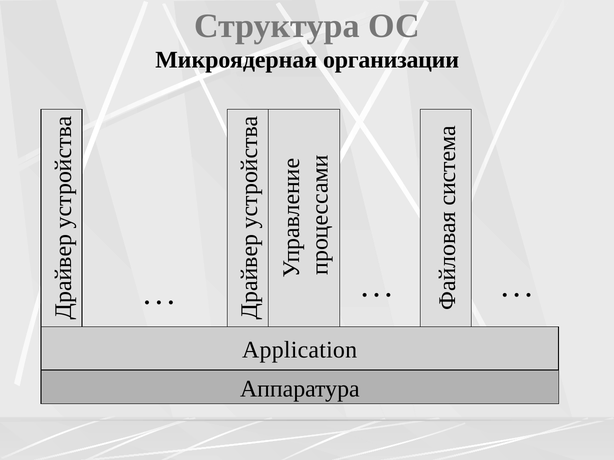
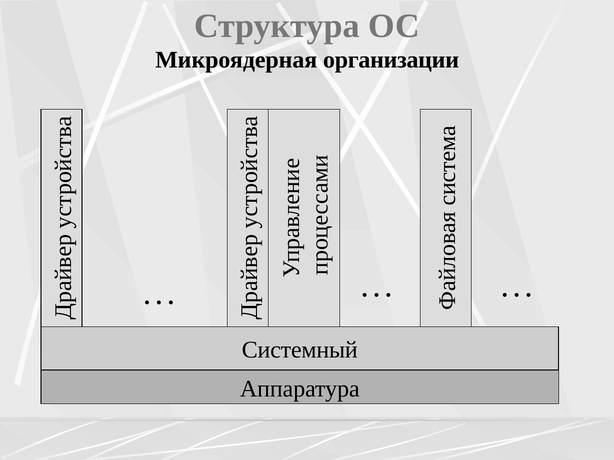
Application: Application -> Системный
